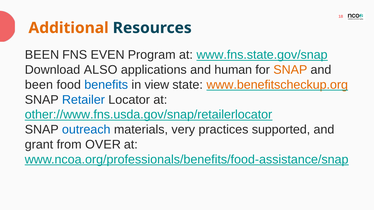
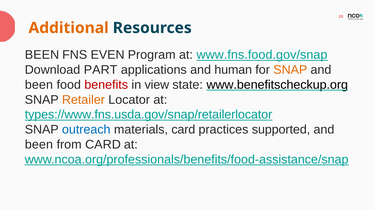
www.fns.state.gov/snap: www.fns.state.gov/snap -> www.fns.food.gov/snap
ALSO: ALSO -> PART
benefits colour: blue -> red
www.benefitscheckup.org colour: orange -> black
Retailer colour: blue -> orange
other://www.fns.usda.gov/snap/retailerlocator: other://www.fns.usda.gov/snap/retailerlocator -> types://www.fns.usda.gov/snap/retailerlocator
materials very: very -> card
grant at (39, 145): grant -> been
from OVER: OVER -> CARD
